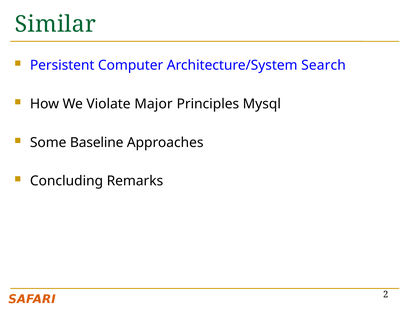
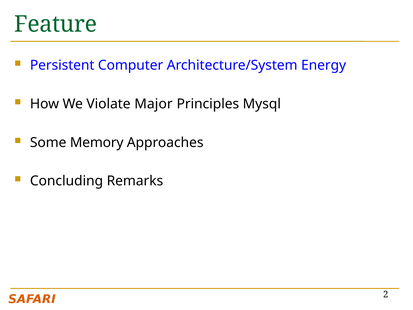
Similar: Similar -> Feature
Search: Search -> Energy
Baseline: Baseline -> Memory
